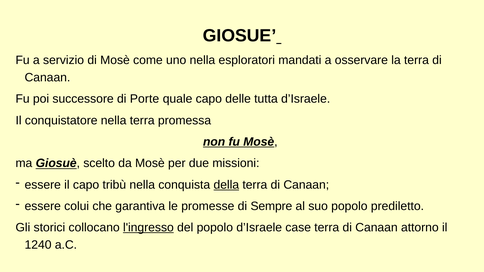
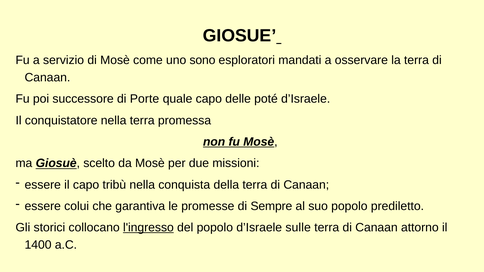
uno nella: nella -> sono
tutta: tutta -> poté
della underline: present -> none
case: case -> sulle
1240: 1240 -> 1400
